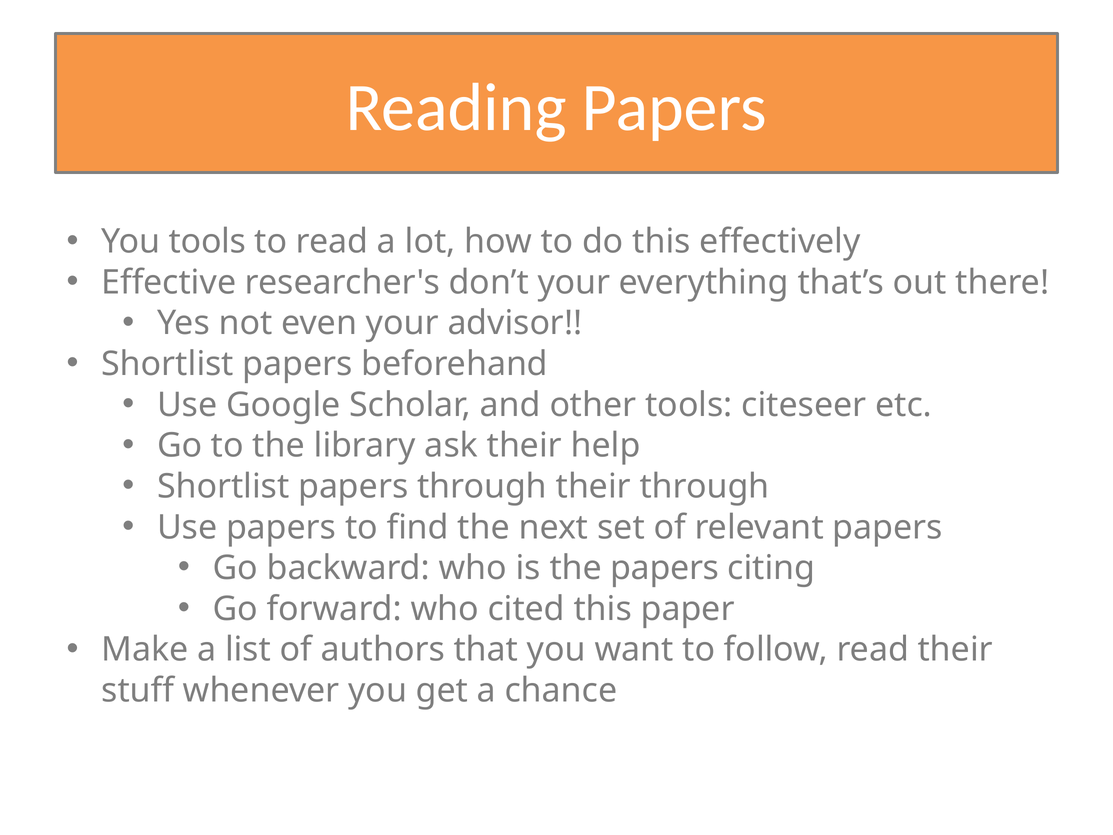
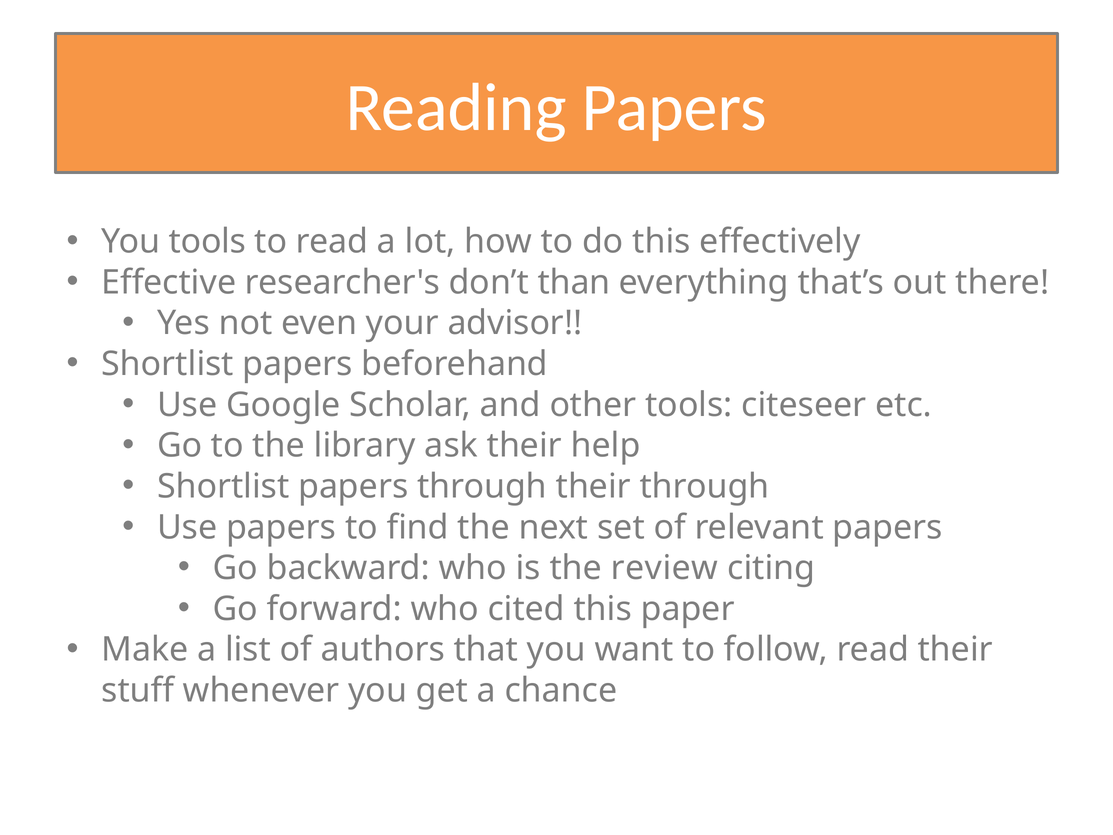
don’t your: your -> than
the papers: papers -> review
